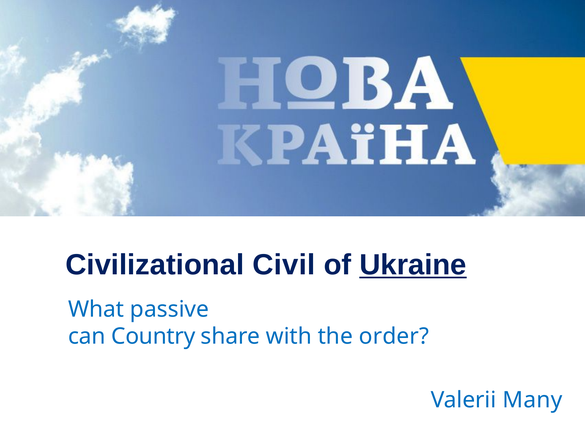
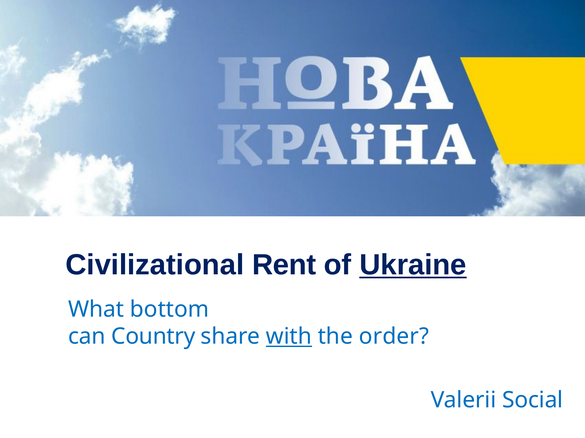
Civil: Civil -> Rent
passive: passive -> bottom
with underline: none -> present
Many: Many -> Social
